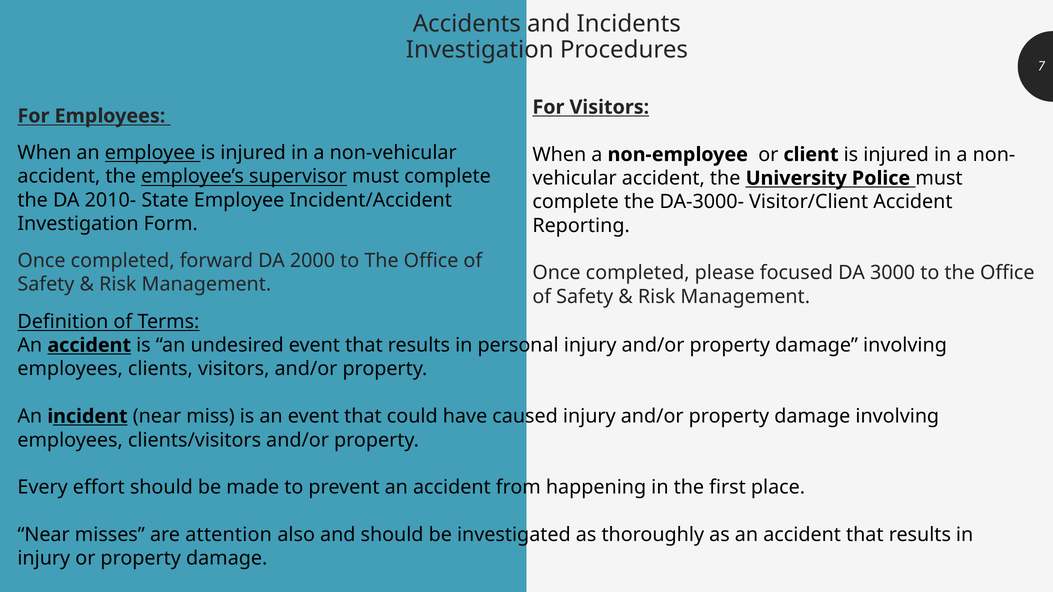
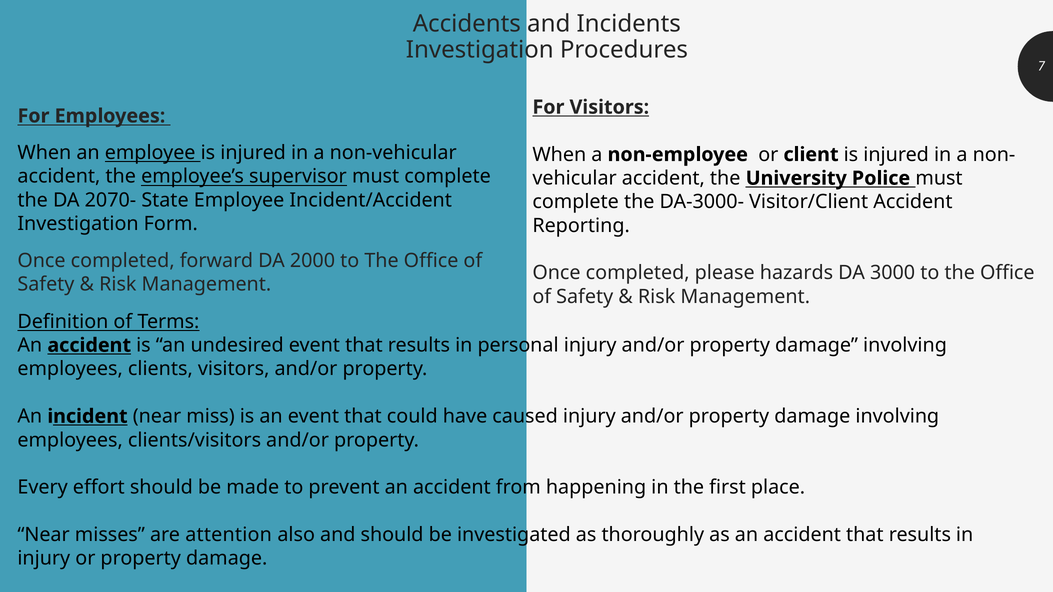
2010-: 2010- -> 2070-
focused: focused -> hazards
